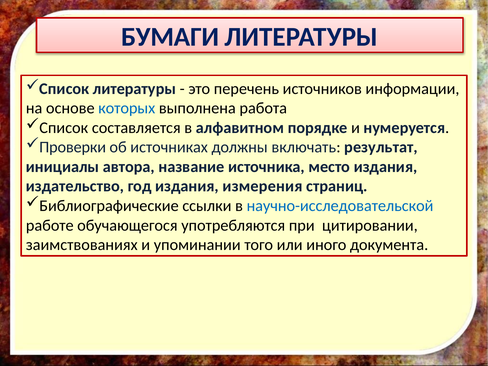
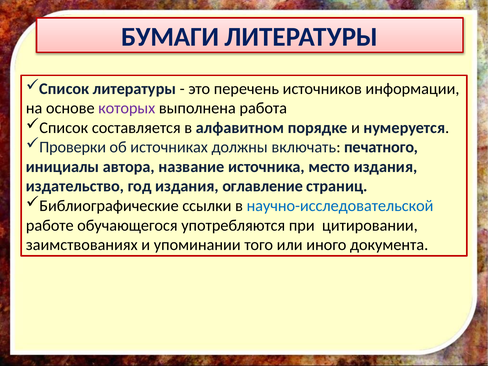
которых colour: blue -> purple
результат: результат -> печатного
измерения: измерения -> оглавление
